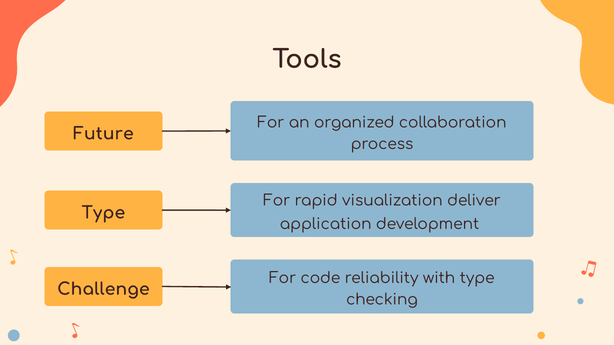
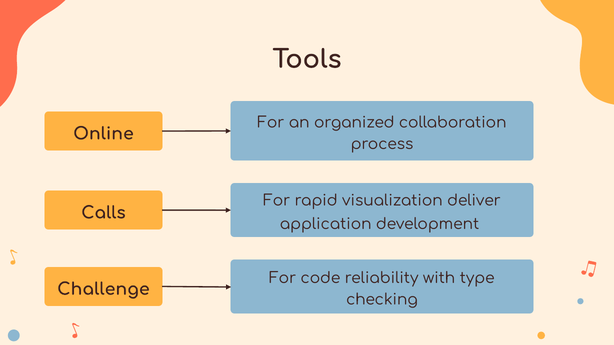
Future: Future -> Online
Type at (103, 213): Type -> Calls
